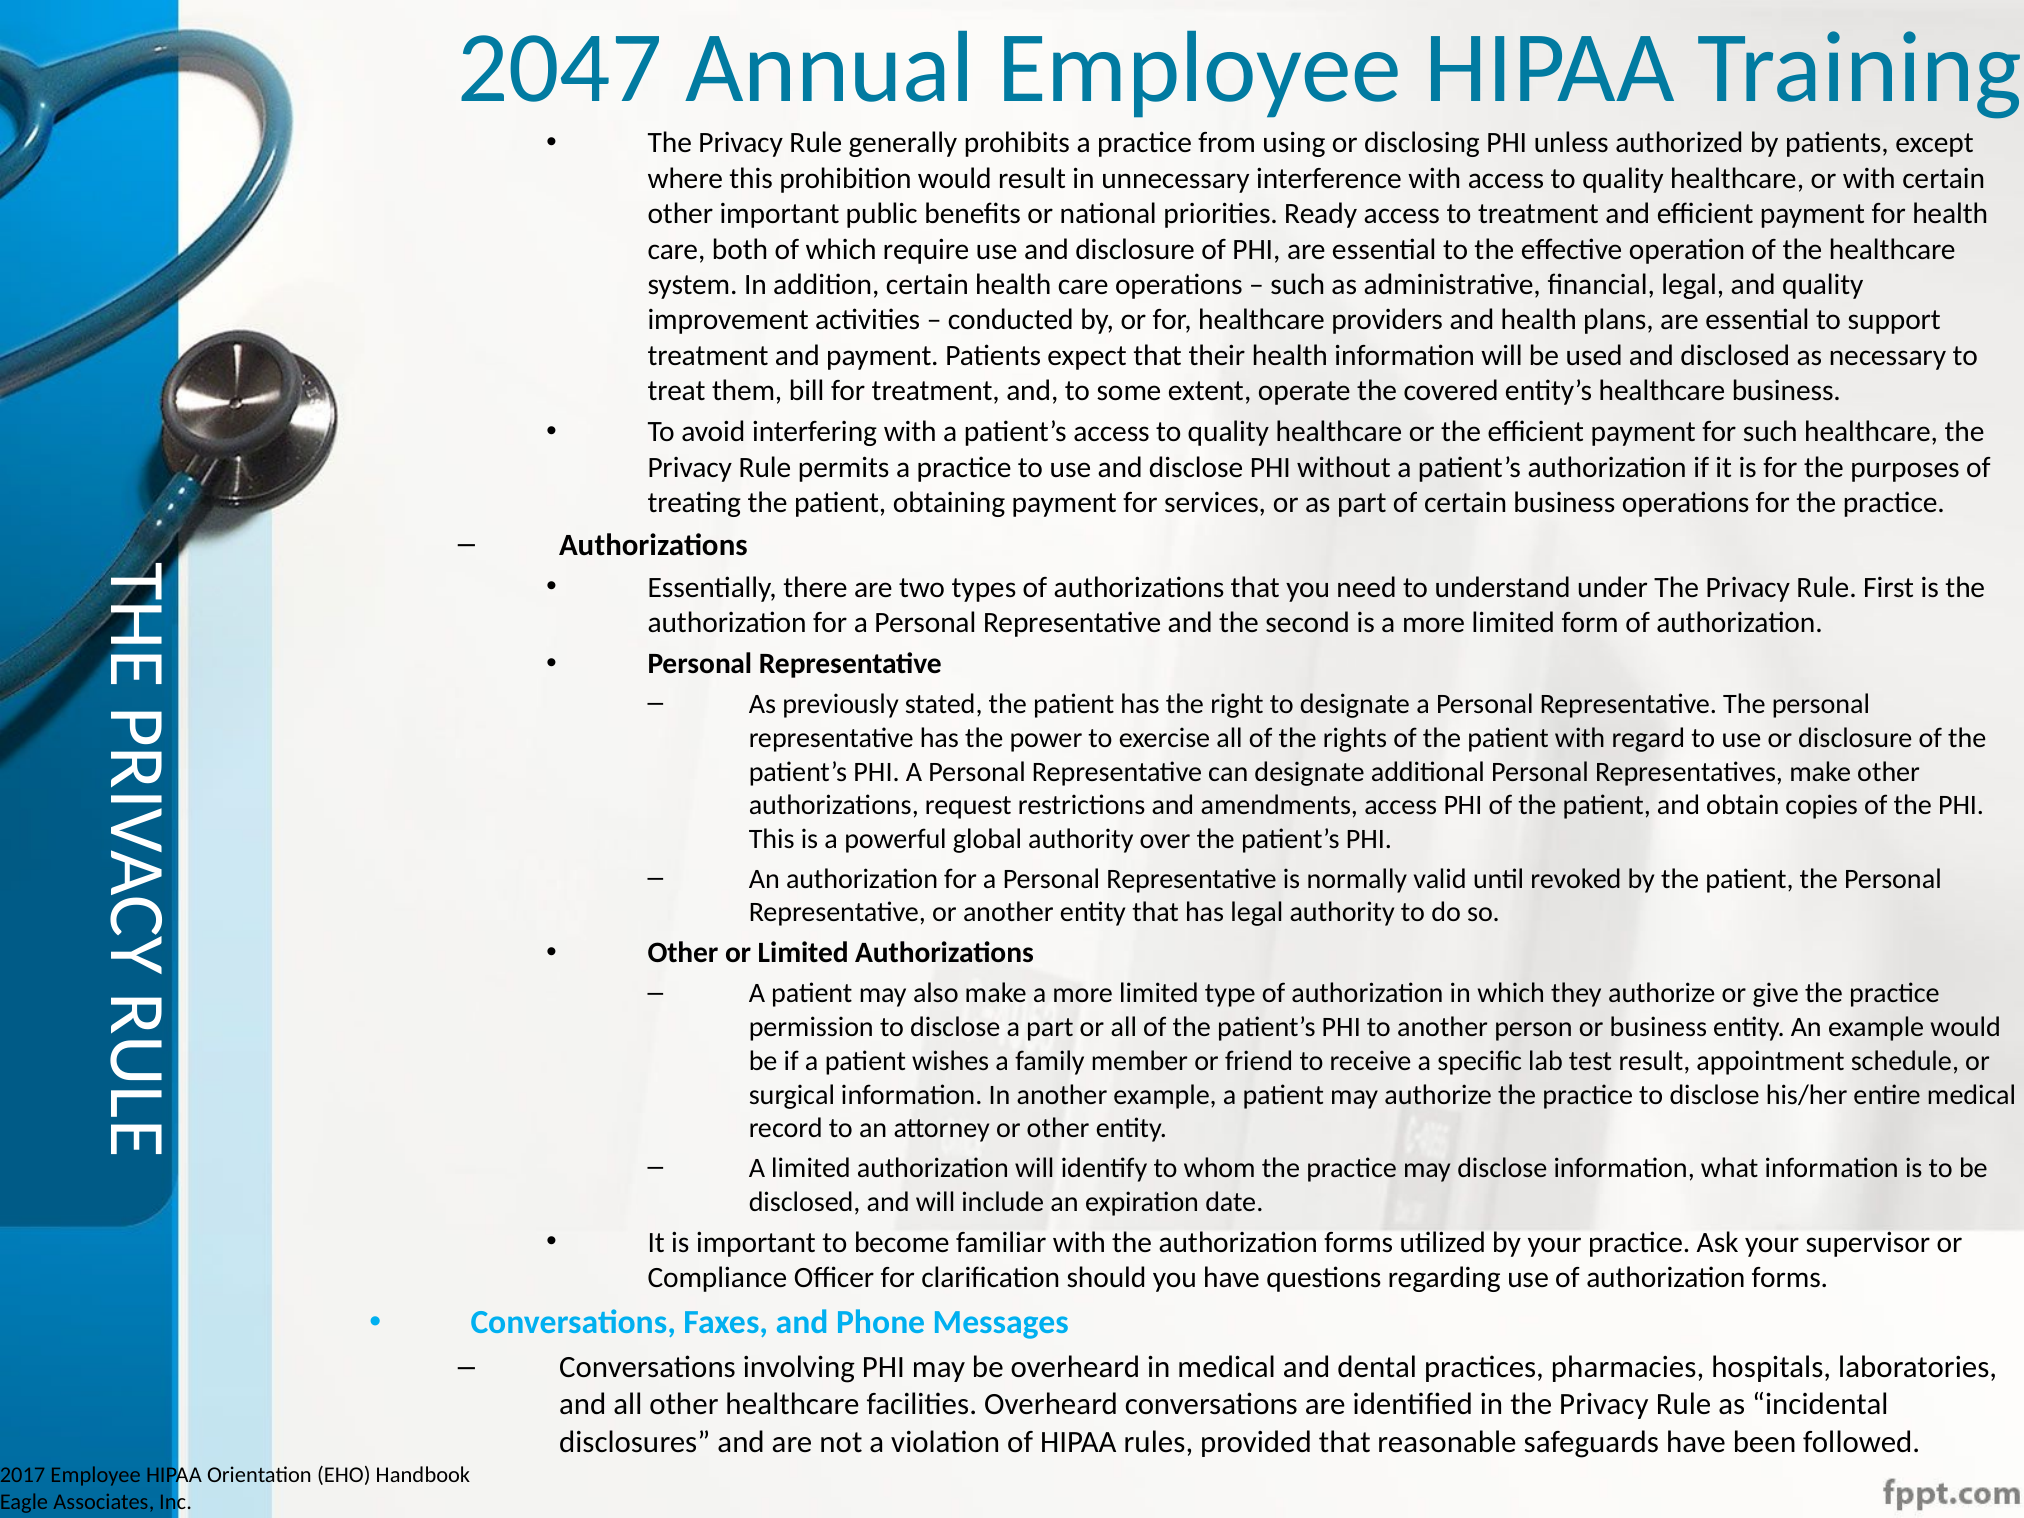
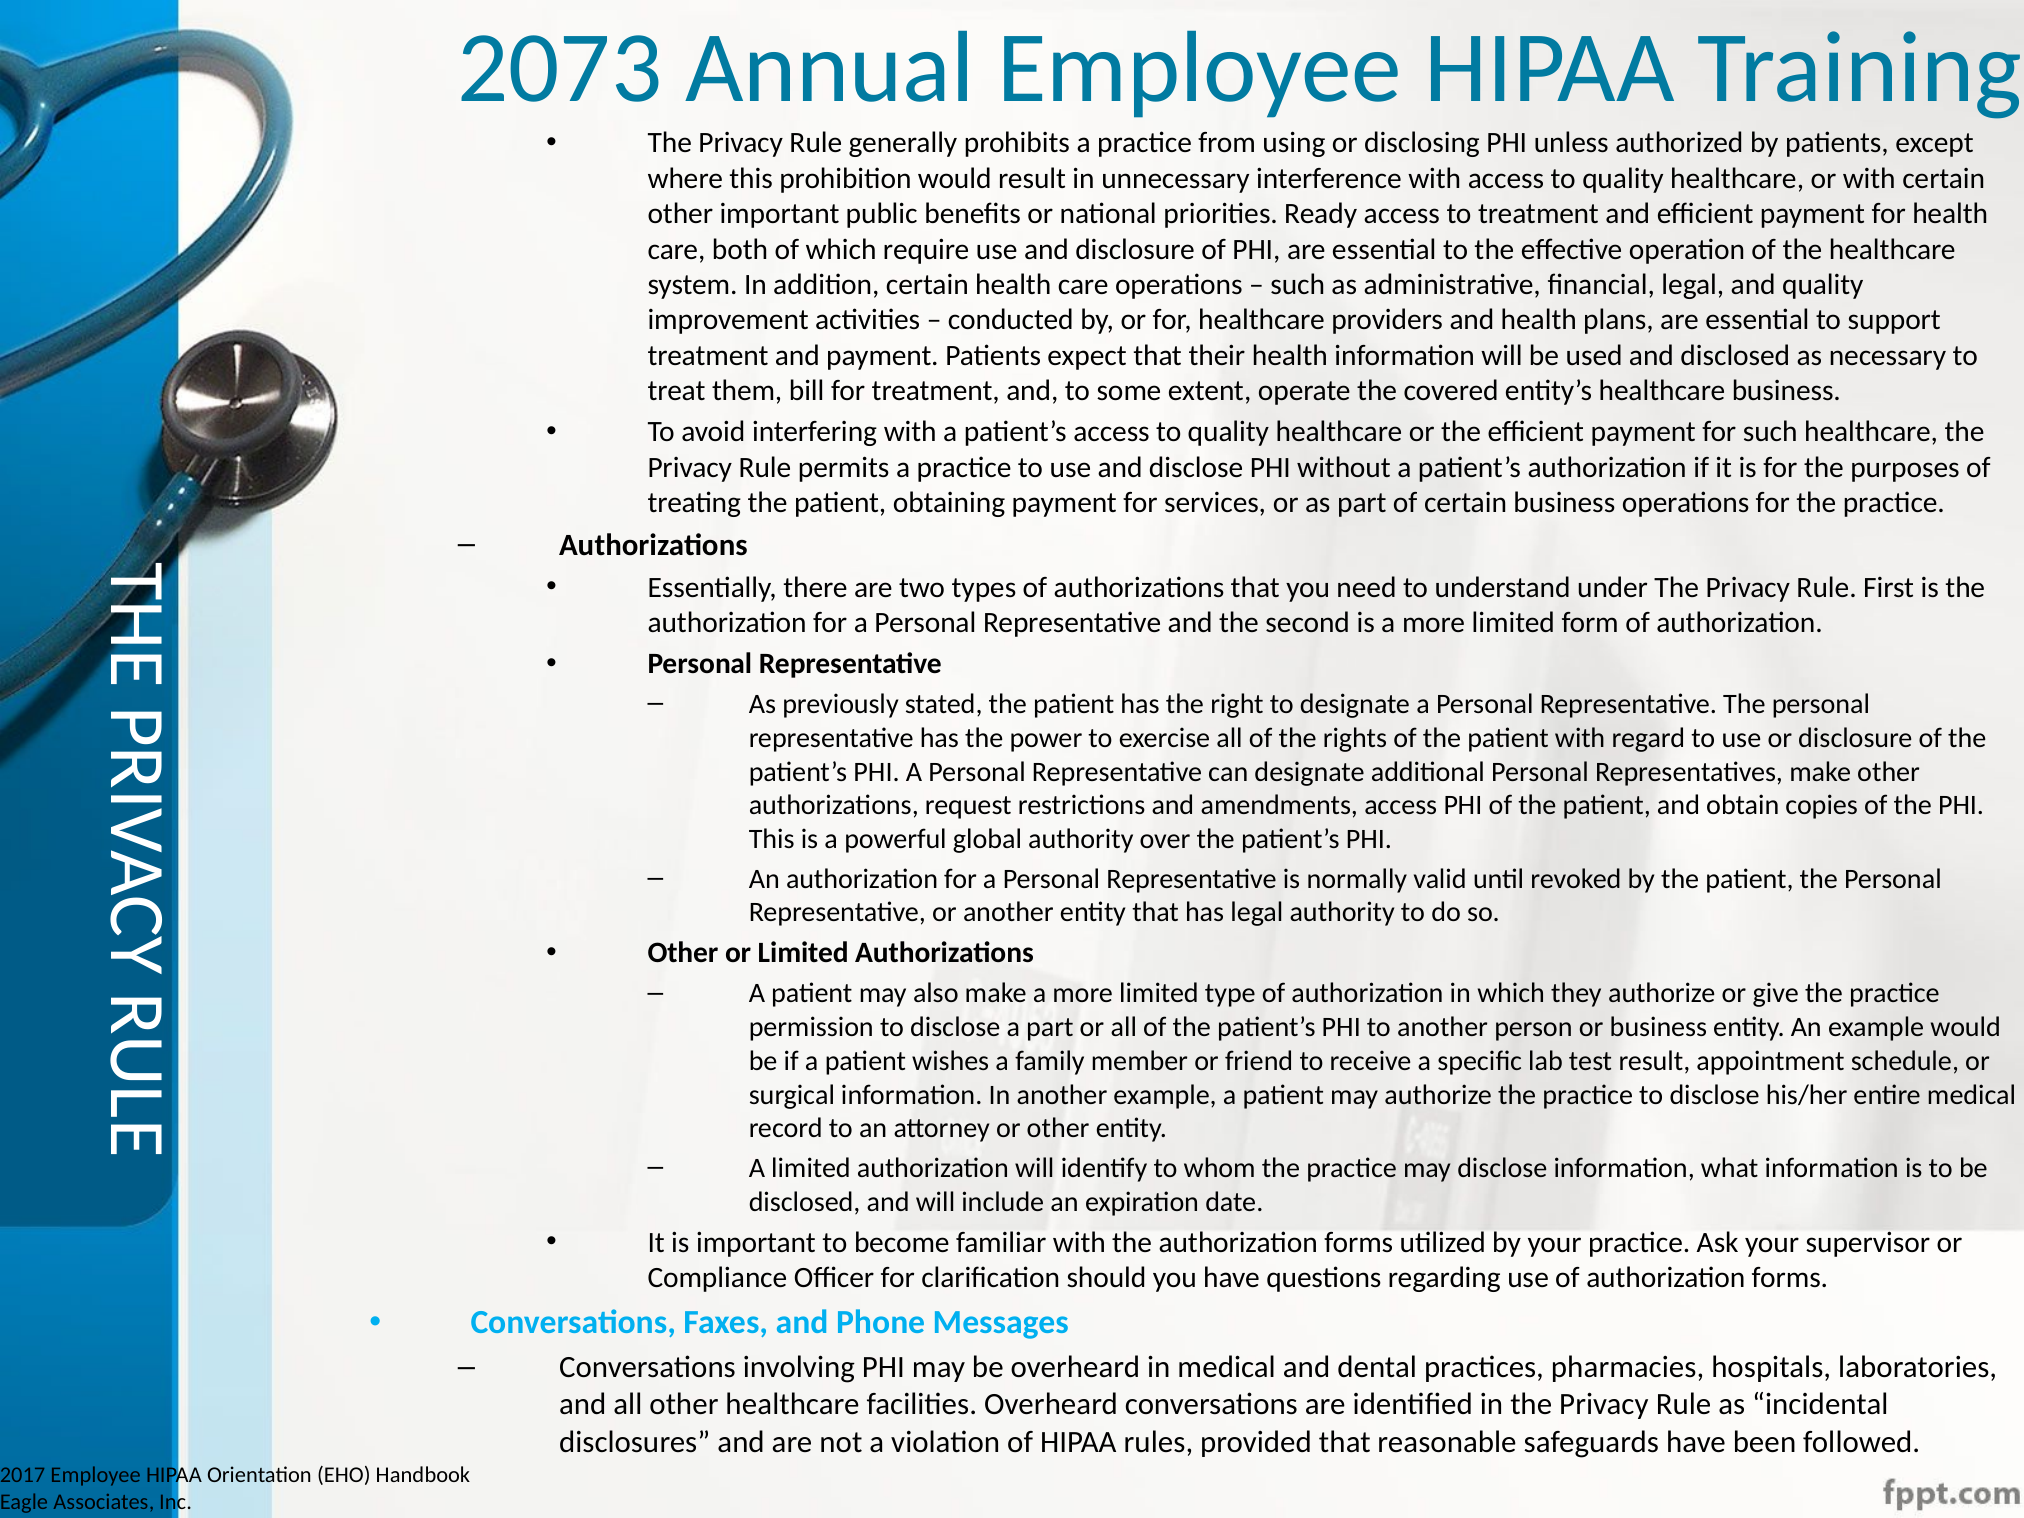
2047: 2047 -> 2073
